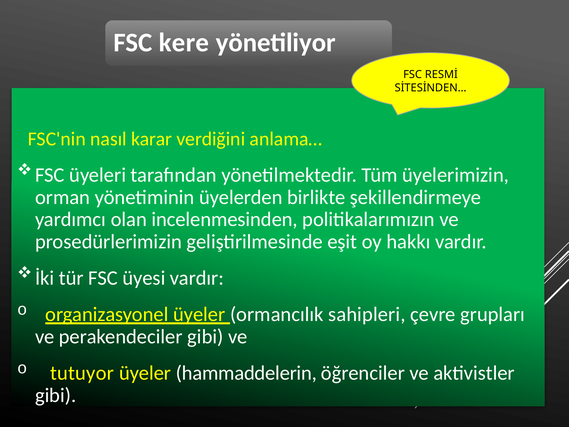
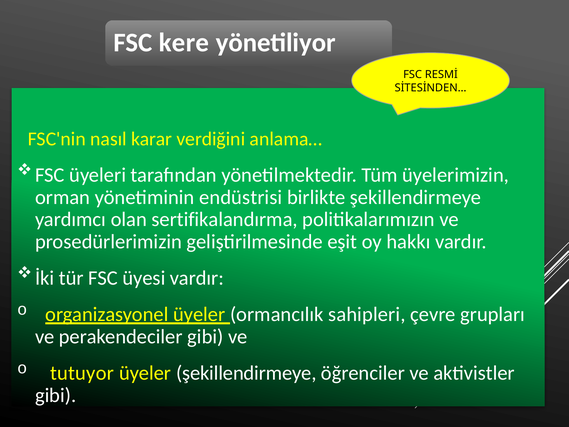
üyelerden: üyelerden -> endüstrisi
incelenmesinden: incelenmesinden -> sertifikalandırma
üyeler hammaddelerin: hammaddelerin -> şekillendirmeye
